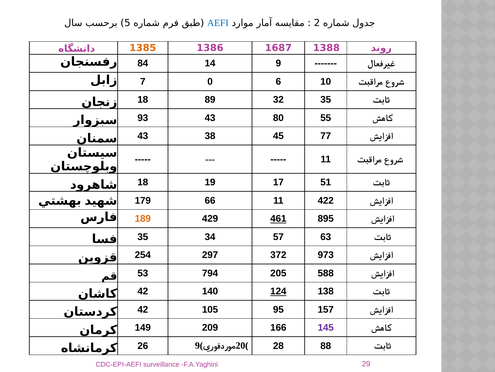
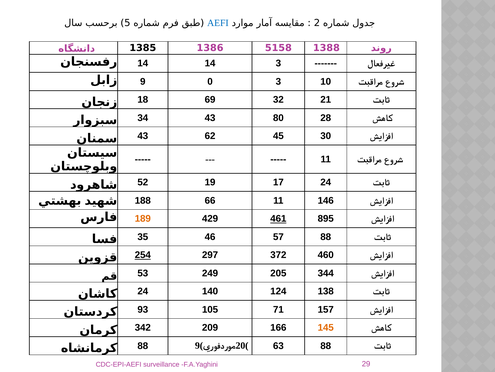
1385 colour: orange -> black
1687: 1687 -> 5158
84 at (143, 63): 84 -> 14
14 9: 9 -> 3
7 at (143, 81): 7 -> 9
0 6: 6 -> 3
89: 89 -> 69
32 35: 35 -> 21
93: 93 -> 34
55: 55 -> 28
38: 38 -> 62
77: 77 -> 30
18 at (143, 182): 18 -> 52
17 51: 51 -> 24
179: 179 -> 188
422: 422 -> 146
34: 34 -> 46
57 63: 63 -> 88
254 underline: none -> present
973: 973 -> 460
794: 794 -> 249
588: 588 -> 344
42 at (143, 291): 42 -> 24
124 underline: present -> none
42 at (143, 309): 42 -> 93
95: 95 -> 71
149: 149 -> 342
145 colour: purple -> orange
28: 28 -> 63
26 at (143, 345): 26 -> 88
